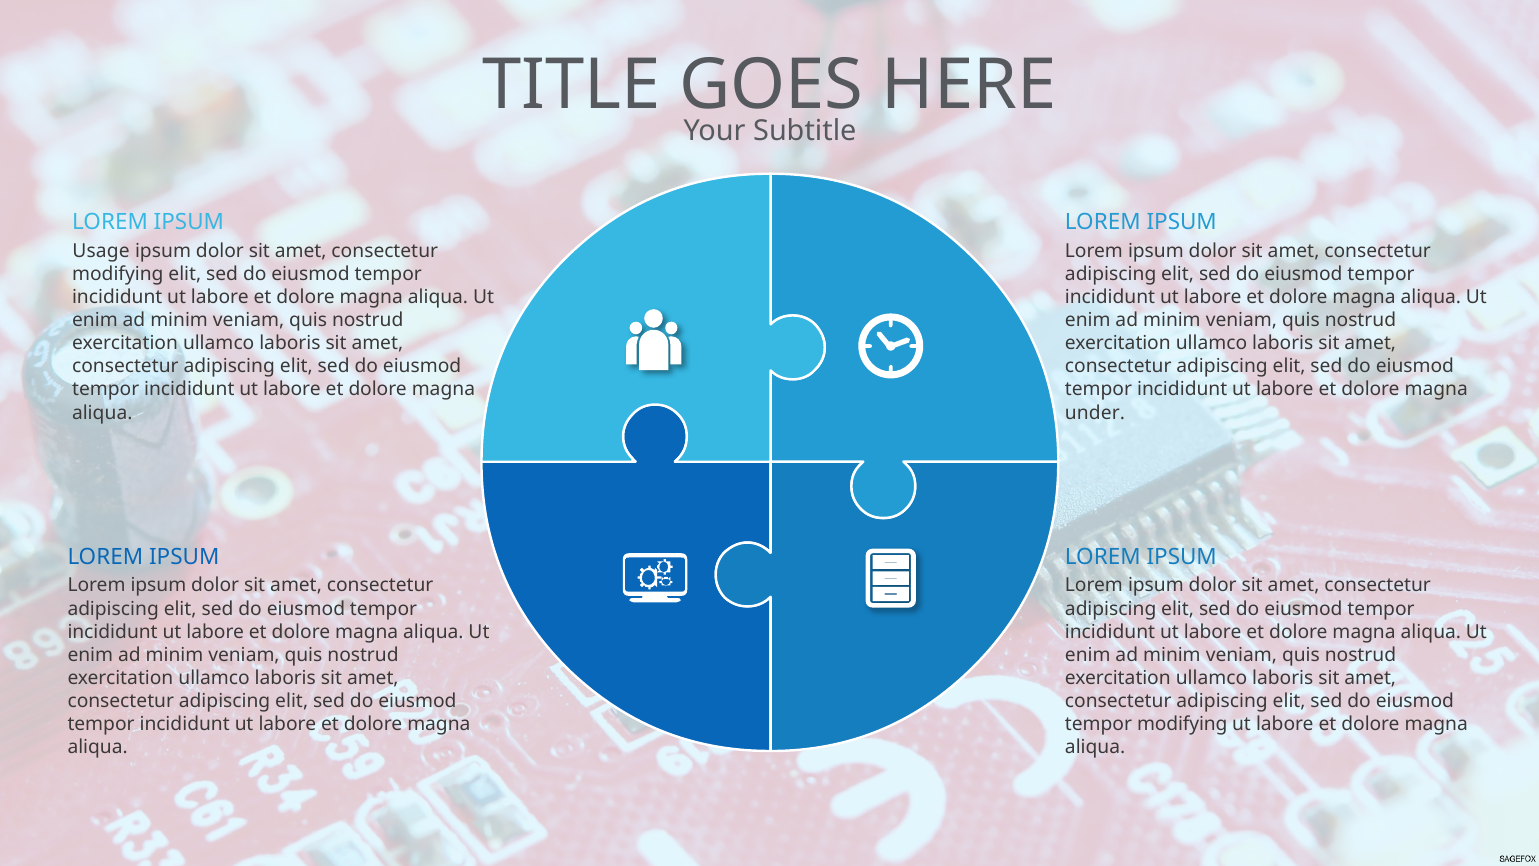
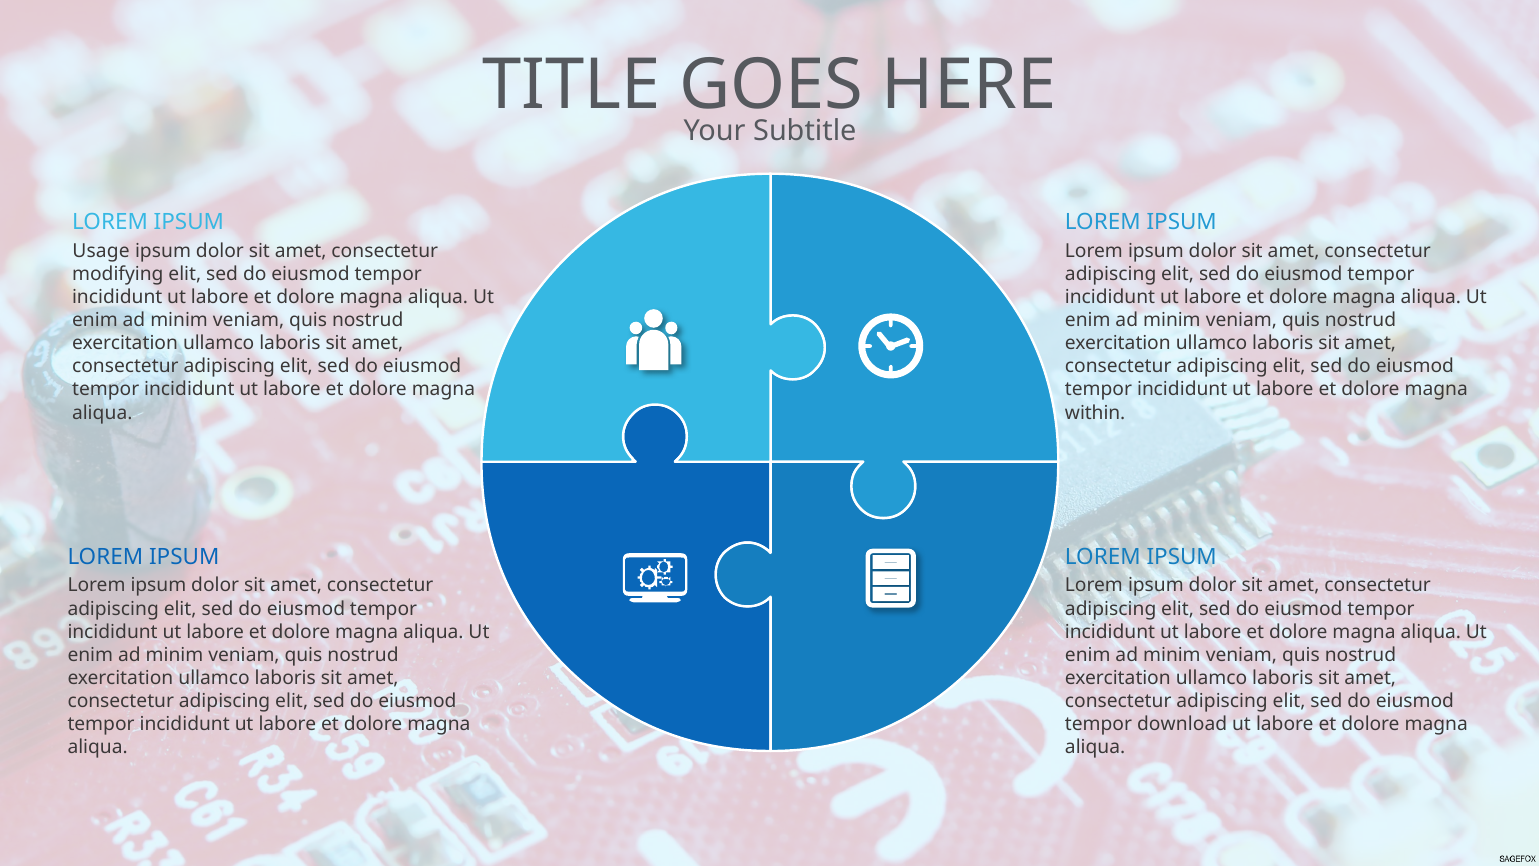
under: under -> within
tempor modifying: modifying -> download
